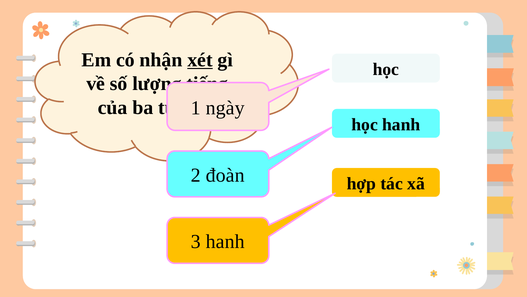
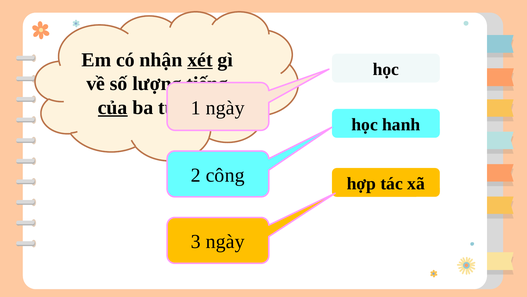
của underline: none -> present
đoàn: đoàn -> công
3 hanh: hanh -> ngày
